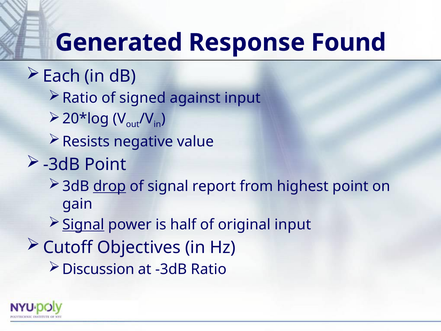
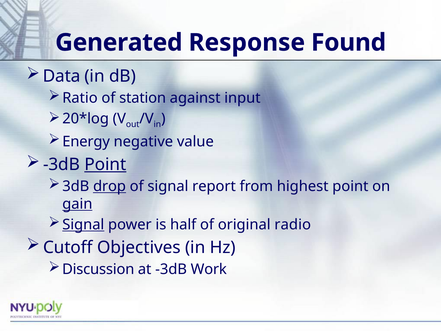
Each: Each -> Data
signed: signed -> station
Resists: Resists -> Energy
Point at (105, 164) underline: none -> present
gain underline: none -> present
original input: input -> radio
-3dB Ratio: Ratio -> Work
